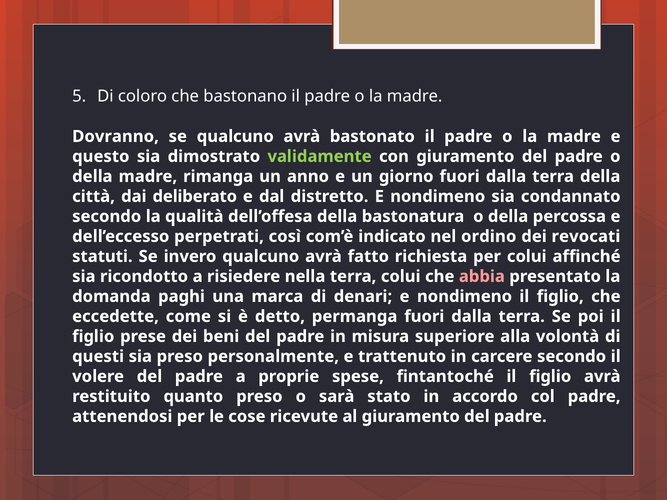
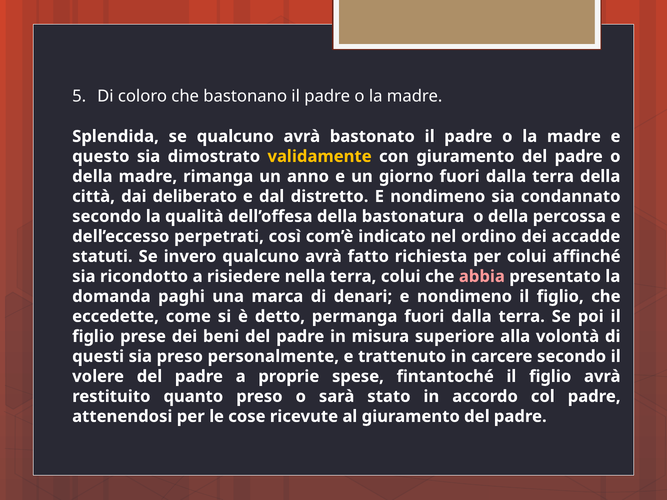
Dovranno: Dovranno -> Splendida
validamente colour: light green -> yellow
revocati: revocati -> accadde
